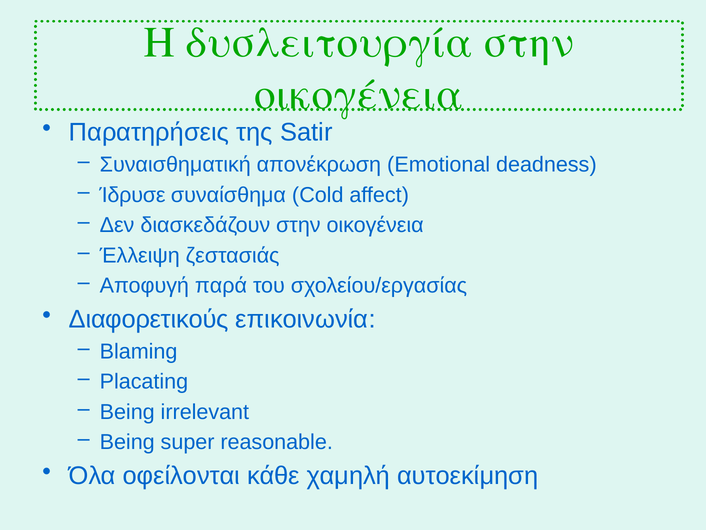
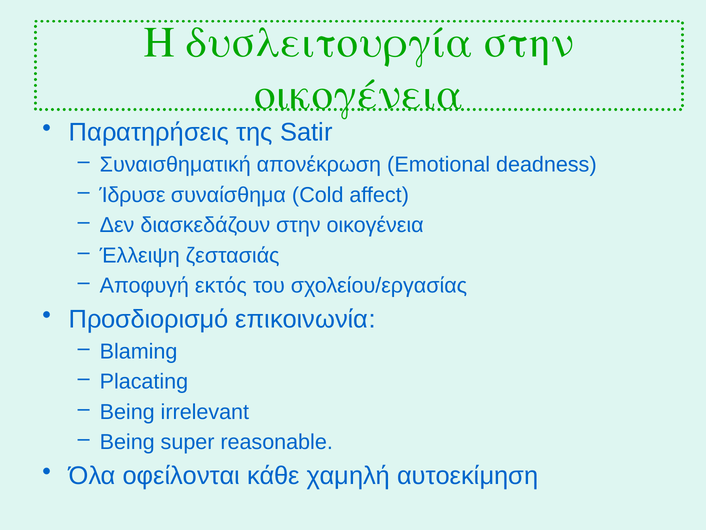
παρά: παρά -> εκτός
Διαφορετικούς: Διαφορετικούς -> Προσδιορισμό
